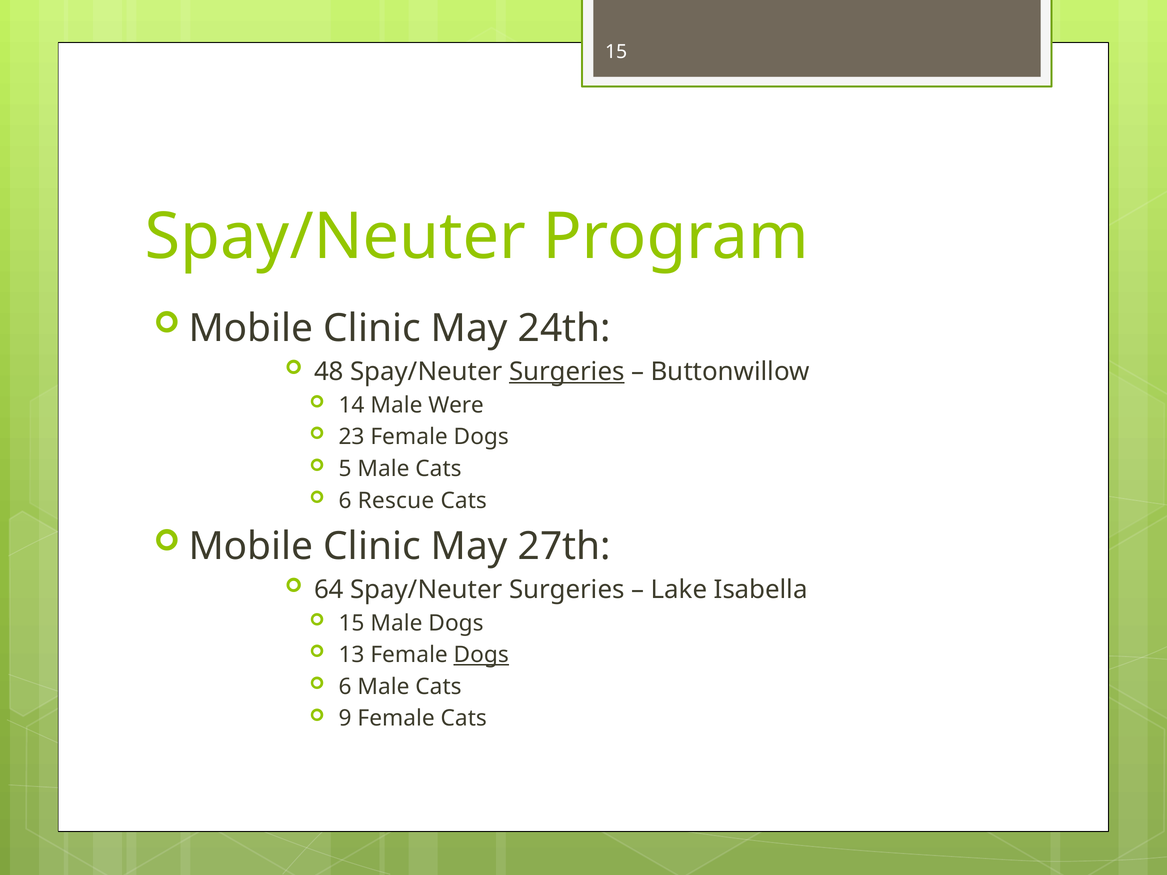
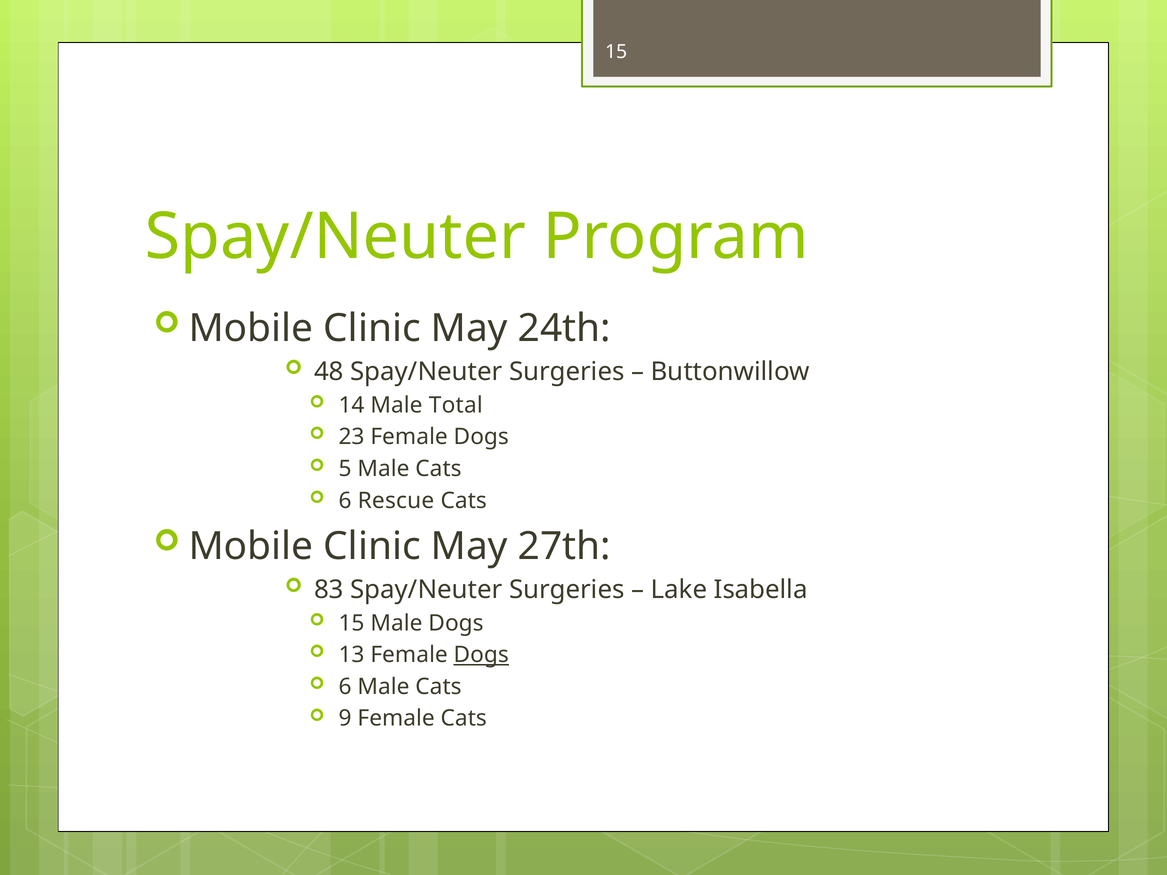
Surgeries at (567, 372) underline: present -> none
Were: Were -> Total
64: 64 -> 83
